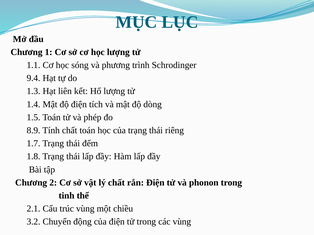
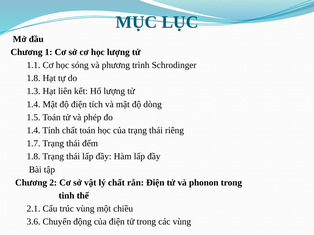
9.4 at (33, 78): 9.4 -> 1.8
8.9 at (33, 131): 8.9 -> 1.4
3.2: 3.2 -> 3.6
